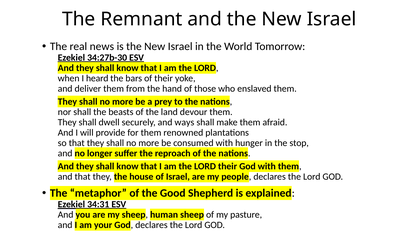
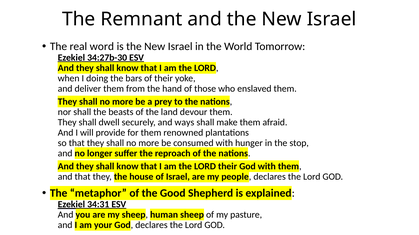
news: news -> word
heard: heard -> doing
